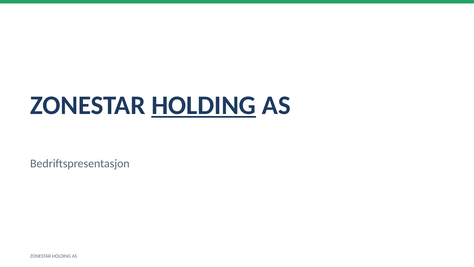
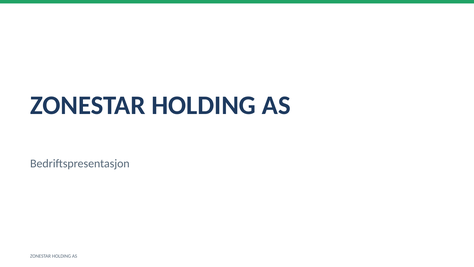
HOLDING at (204, 105) underline: present -> none
